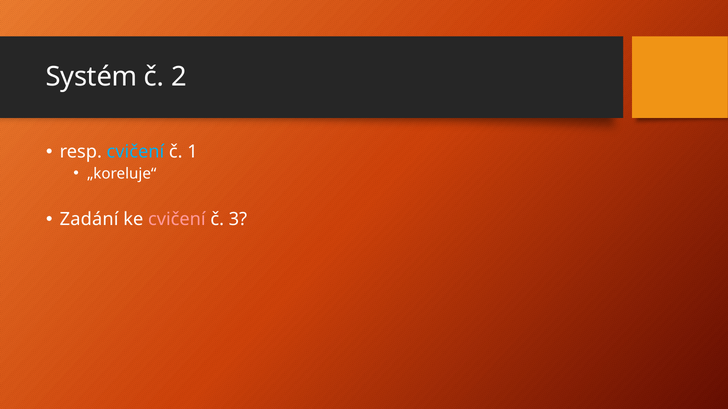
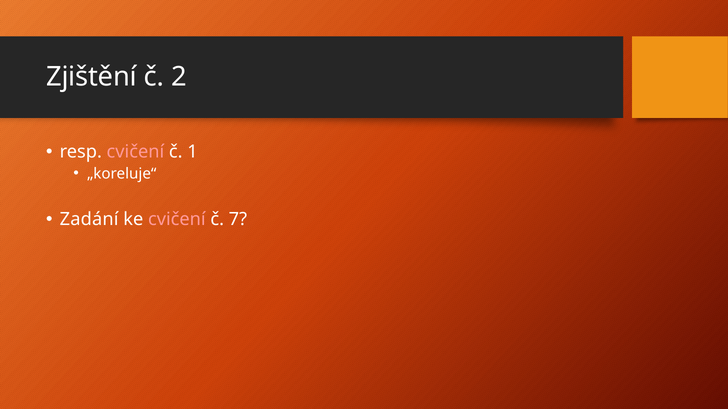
Systém: Systém -> Zjištění
cvičení at (135, 152) colour: light blue -> pink
3: 3 -> 7
